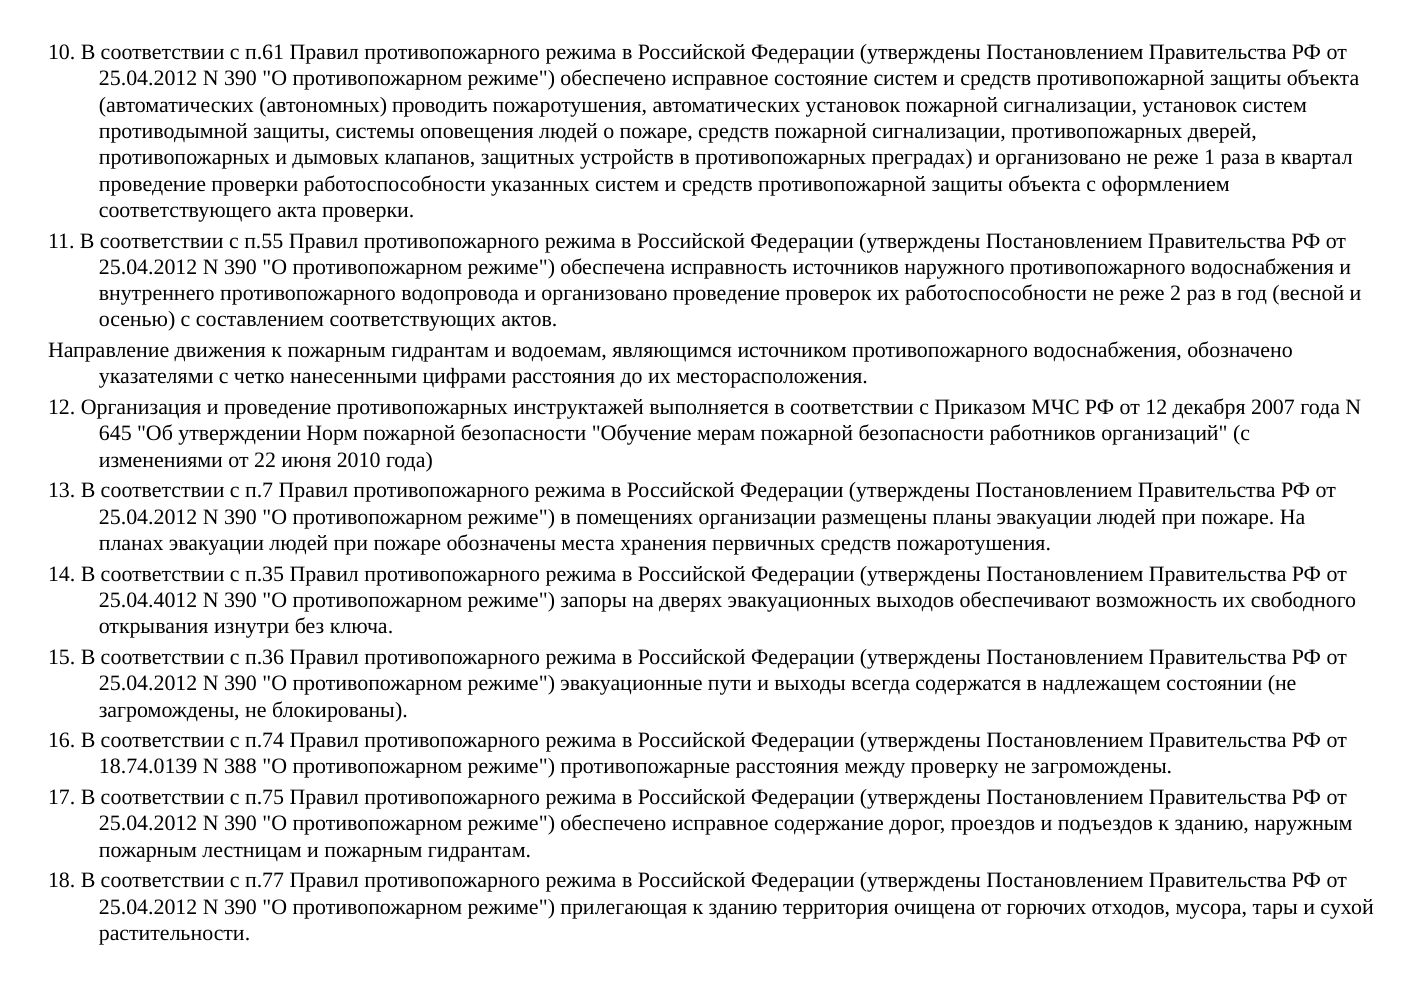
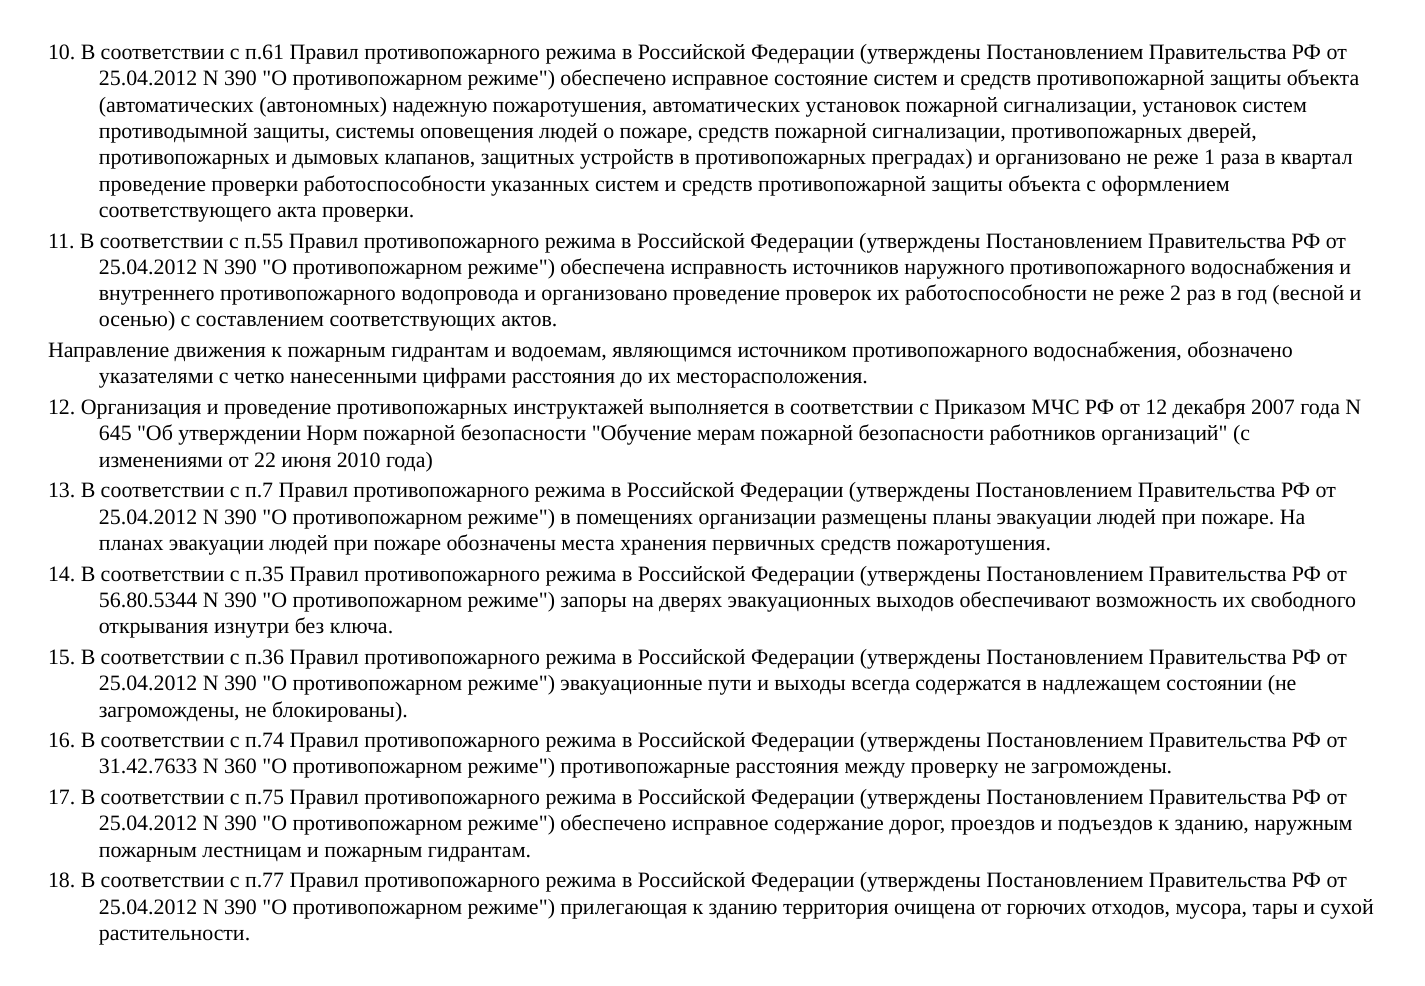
проводить: проводить -> надежную
25.04.4012: 25.04.4012 -> 56.80.5344
18.74.0139: 18.74.0139 -> 31.42.7633
388: 388 -> 360
